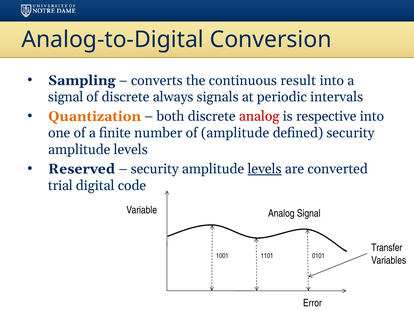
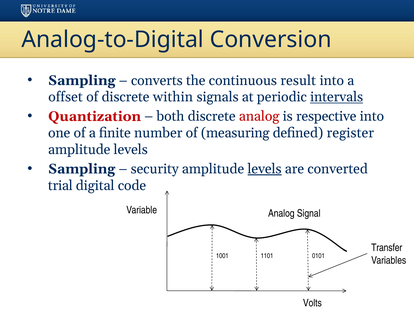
signal at (66, 97): signal -> offset
always: always -> within
intervals underline: none -> present
Quantization colour: orange -> red
of amplitude: amplitude -> measuring
defined security: security -> register
Reserved at (82, 169): Reserved -> Sampling
Error: Error -> Volts
